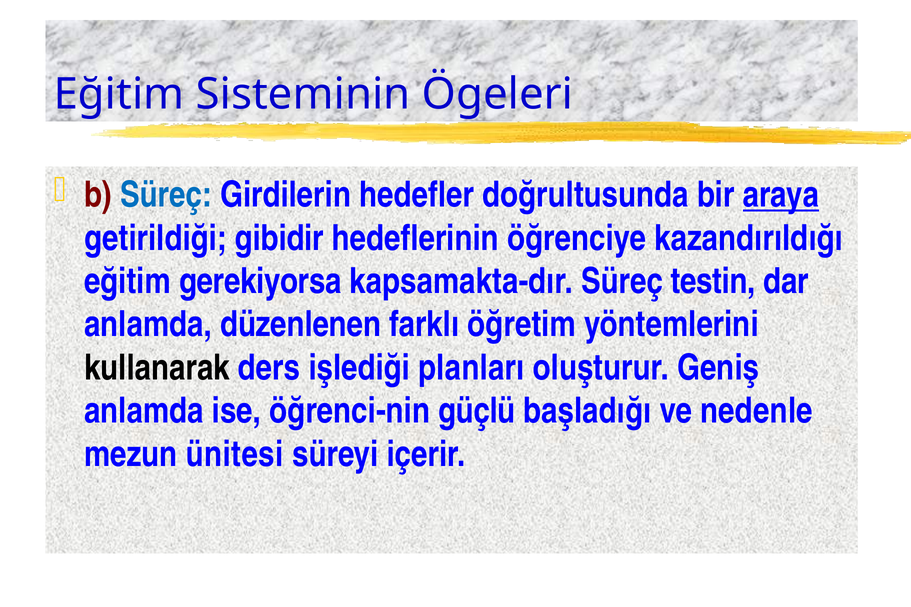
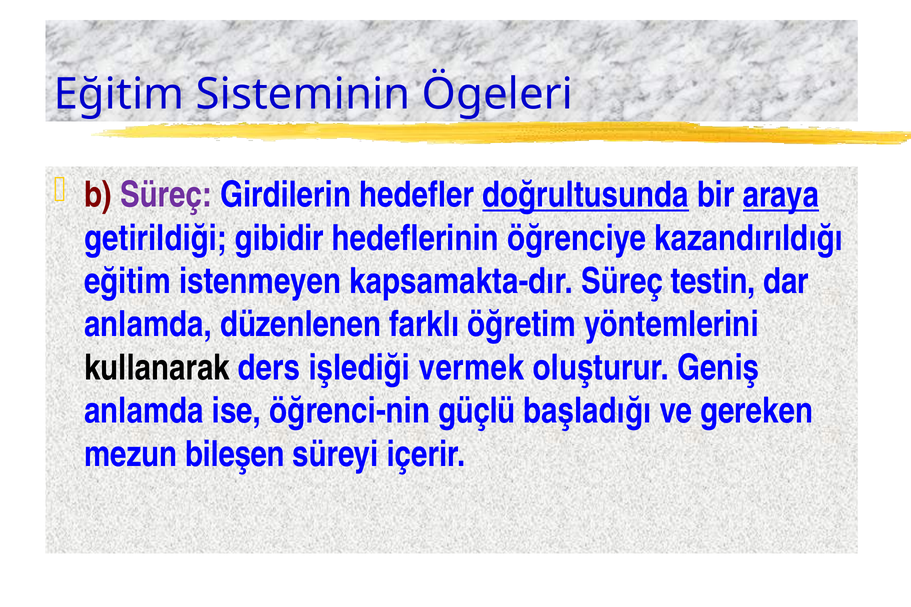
Süreç at (166, 195) colour: blue -> purple
doğrultusunda underline: none -> present
gerekiyorsa: gerekiyorsa -> istenmeyen
planları: planları -> vermek
nedenle: nedenle -> gereken
ünitesi: ünitesi -> bileşen
